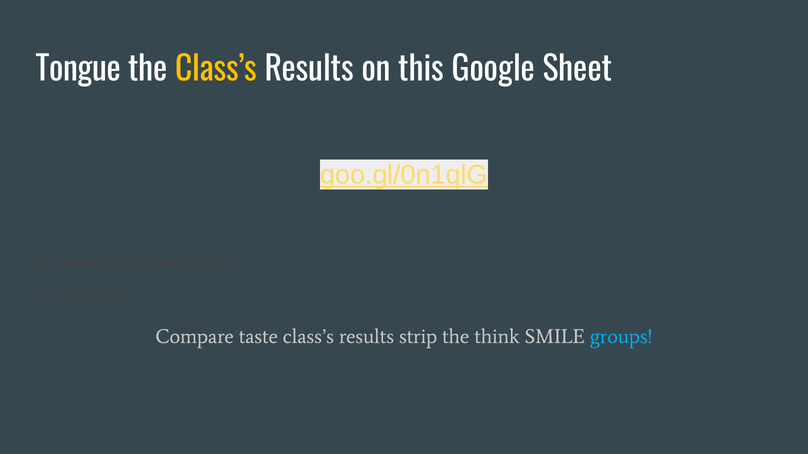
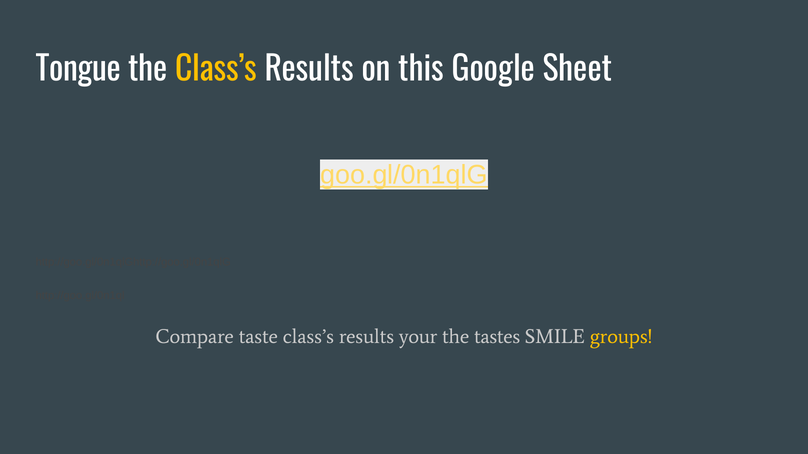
strip: strip -> your
think: think -> tastes
groups colour: light blue -> yellow
